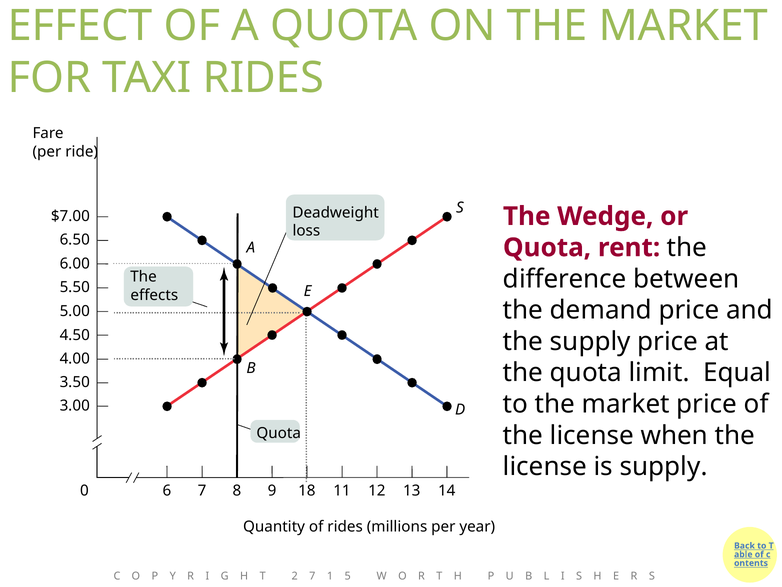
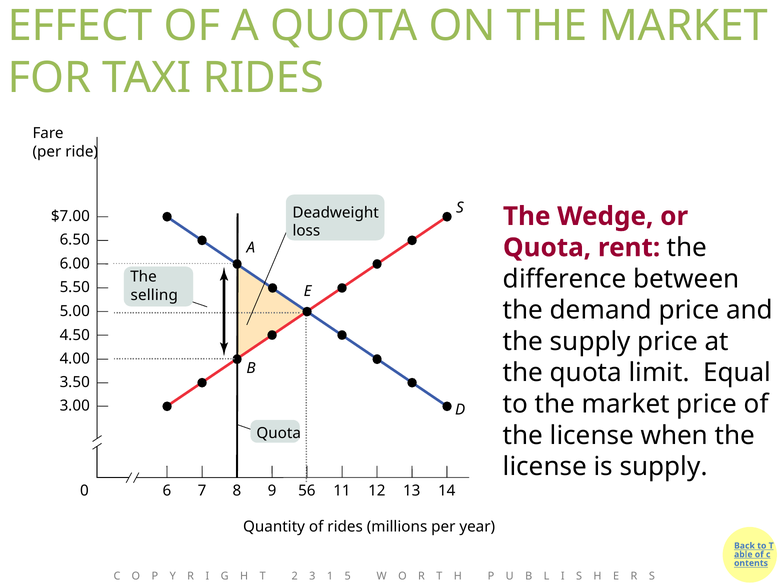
effects: effects -> selling
18: 18 -> 56
7 at (312, 576): 7 -> 3
